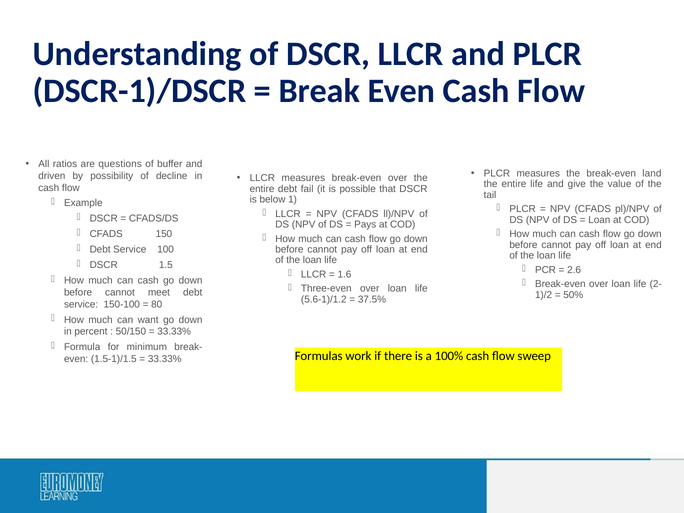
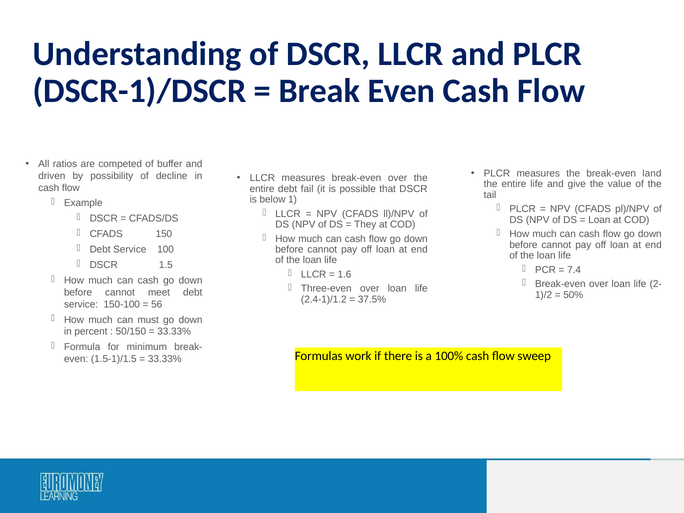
questions: questions -> competed
Pays: Pays -> They
2.6: 2.6 -> 7.4
5.6-1)/1.2: 5.6-1)/1.2 -> 2.4-1)/1.2
80: 80 -> 56
want: want -> must
